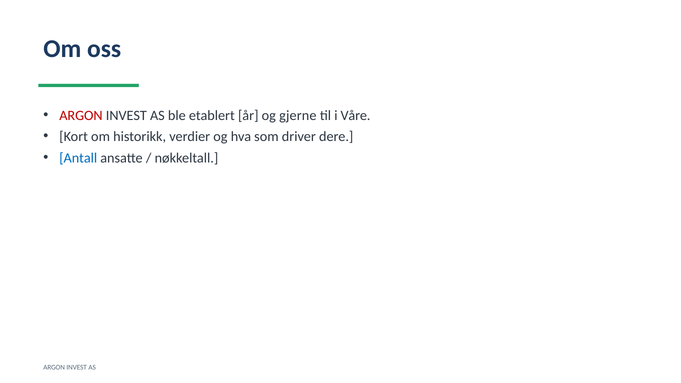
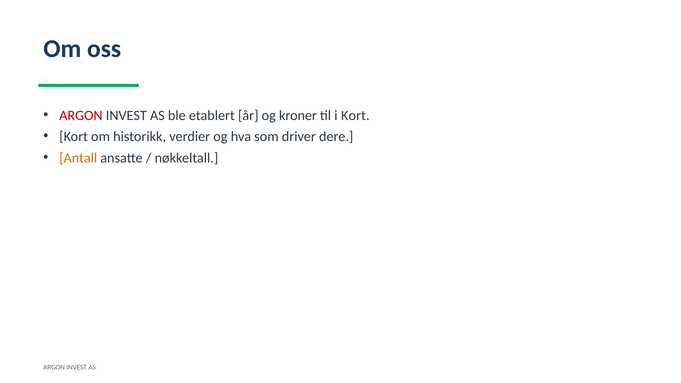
gjerne: gjerne -> kroner
i Våre: Våre -> Kort
Antall colour: blue -> orange
